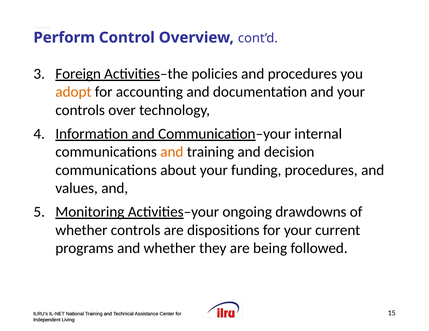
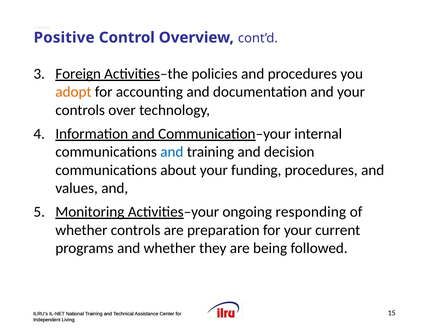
Perform: Perform -> Positive
and at (172, 152) colour: orange -> blue
drawdowns: drawdowns -> responding
dispositions: dispositions -> preparation
